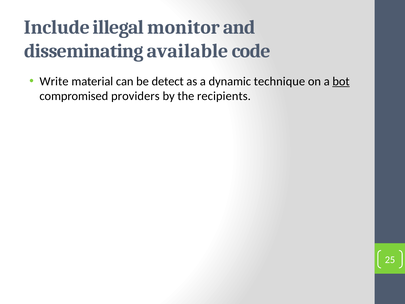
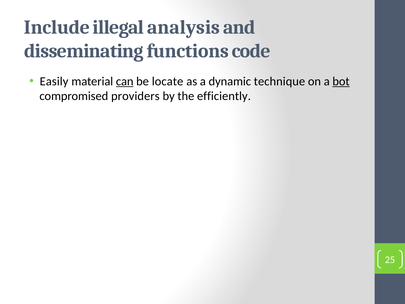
monitor: monitor -> analysis
available: available -> functions
Write: Write -> Easily
can underline: none -> present
detect: detect -> locate
recipients: recipients -> efficiently
